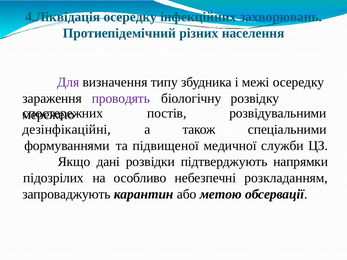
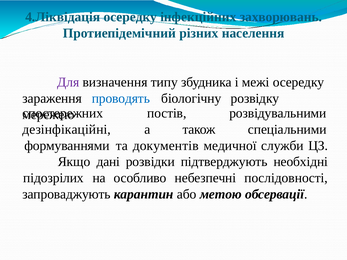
проводять colour: purple -> blue
підвищеної: підвищеної -> документів
напрямки: напрямки -> необхідні
розкладанням: розкладанням -> послідовності
